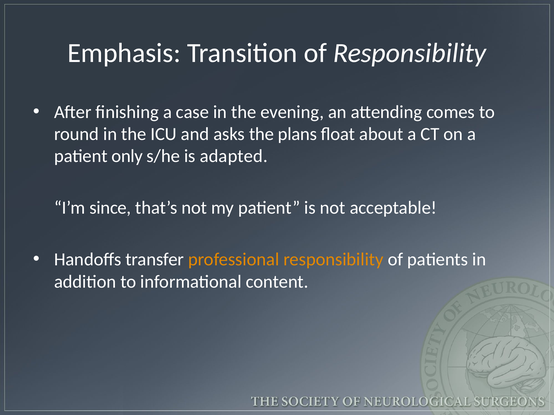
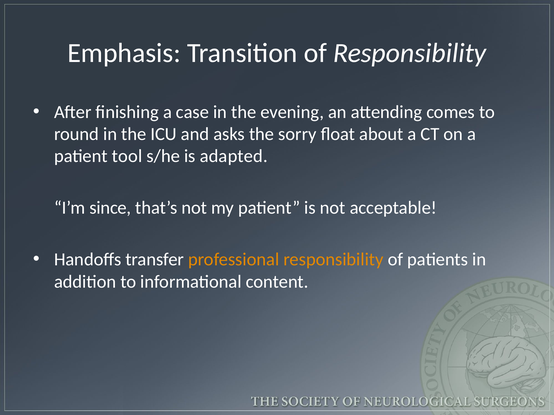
plans: plans -> sorry
only: only -> tool
